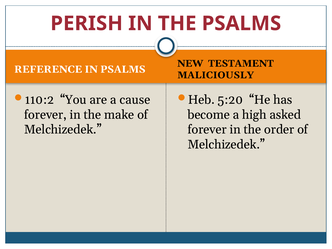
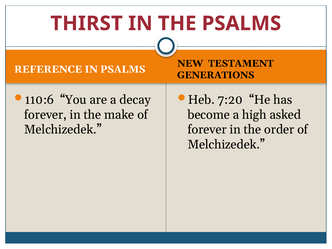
PERISH: PERISH -> THIRST
MALICIOUSLY: MALICIOUSLY -> GENERATIONS
110:2: 110:2 -> 110:6
cause: cause -> decay
5:20: 5:20 -> 7:20
